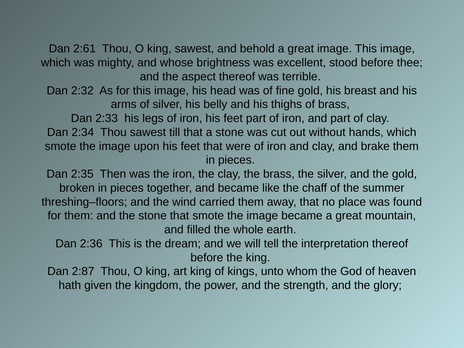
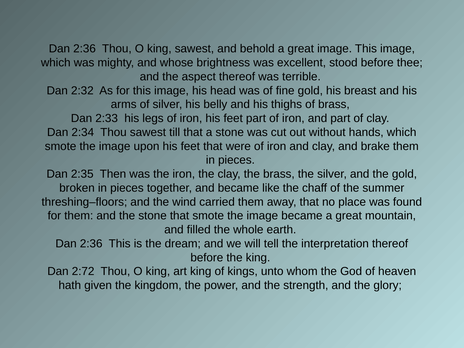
2:61 at (85, 49): 2:61 -> 2:36
2:87: 2:87 -> 2:72
